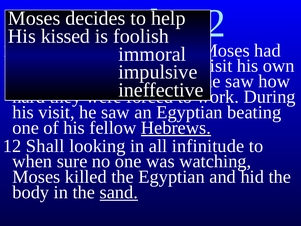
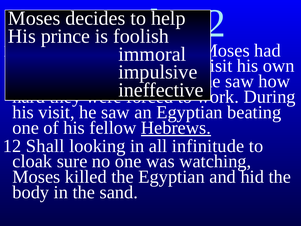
kissed: kissed -> prince
when at (32, 161): when -> cloak
sand underline: present -> none
